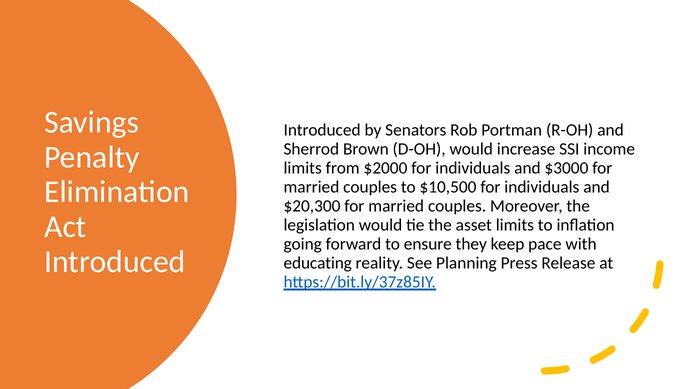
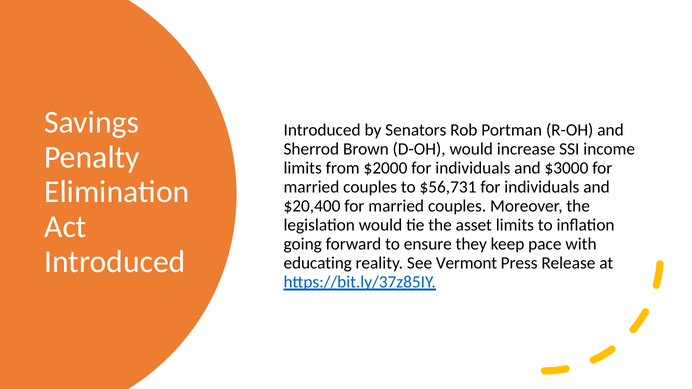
$10,500: $10,500 -> $56,731
$20,300: $20,300 -> $20,400
Planning: Planning -> Vermont
